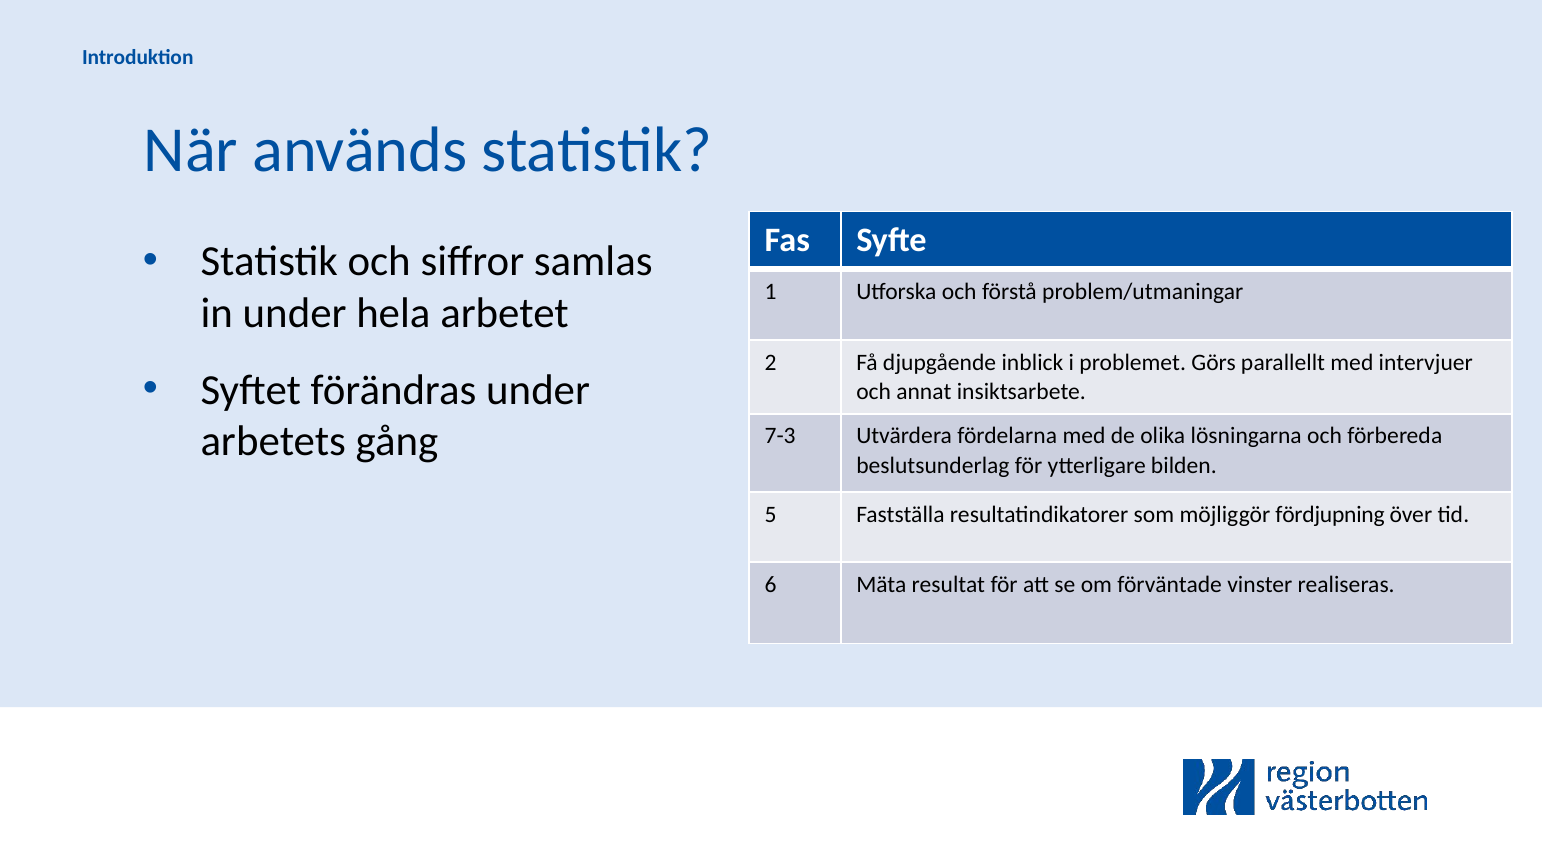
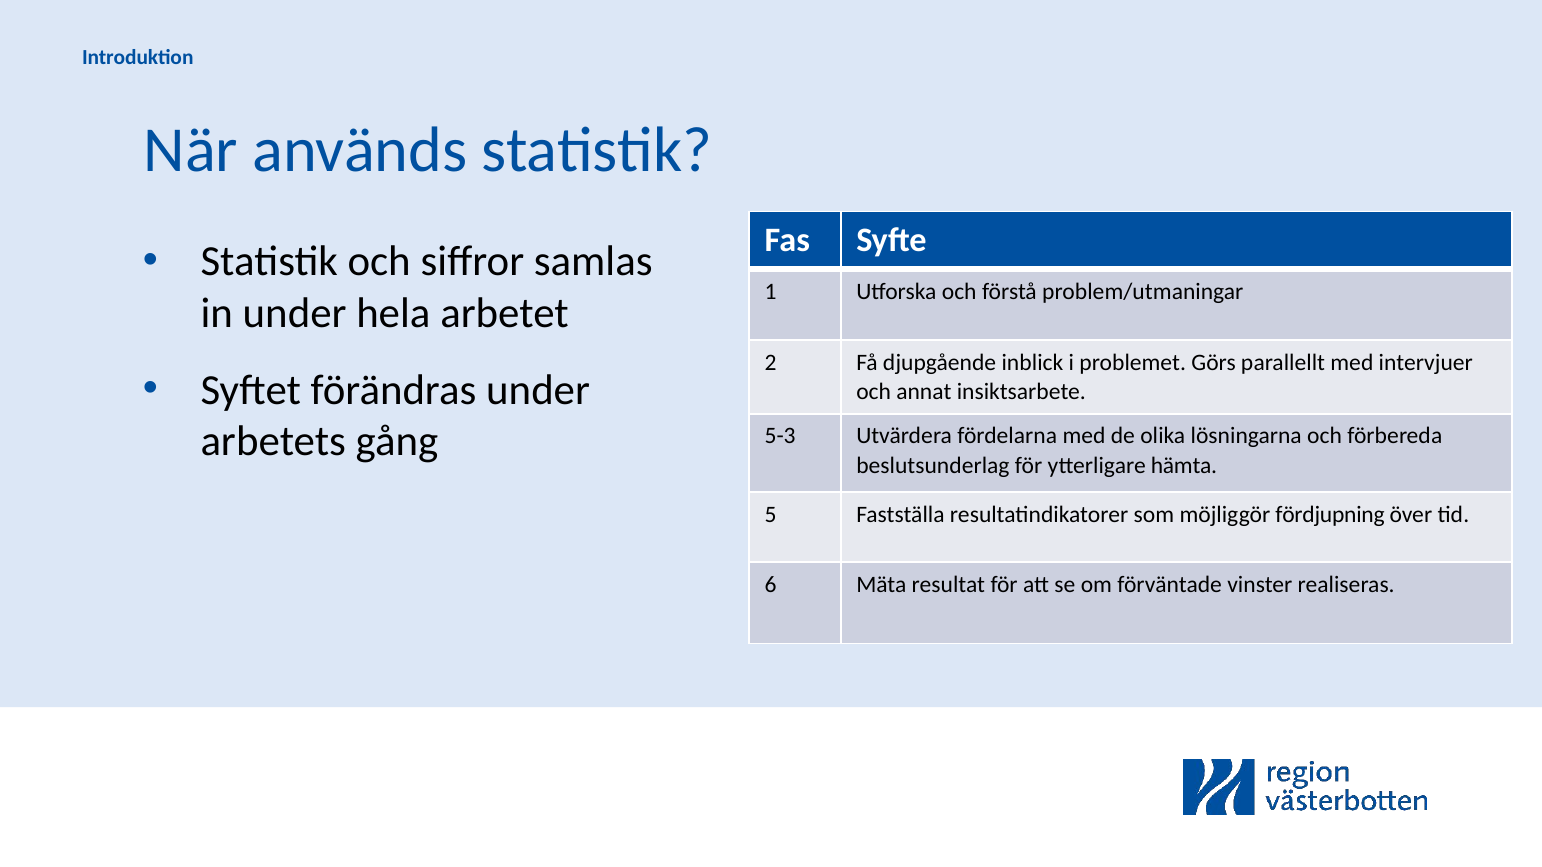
7-3: 7-3 -> 5-3
bilden: bilden -> hämta
